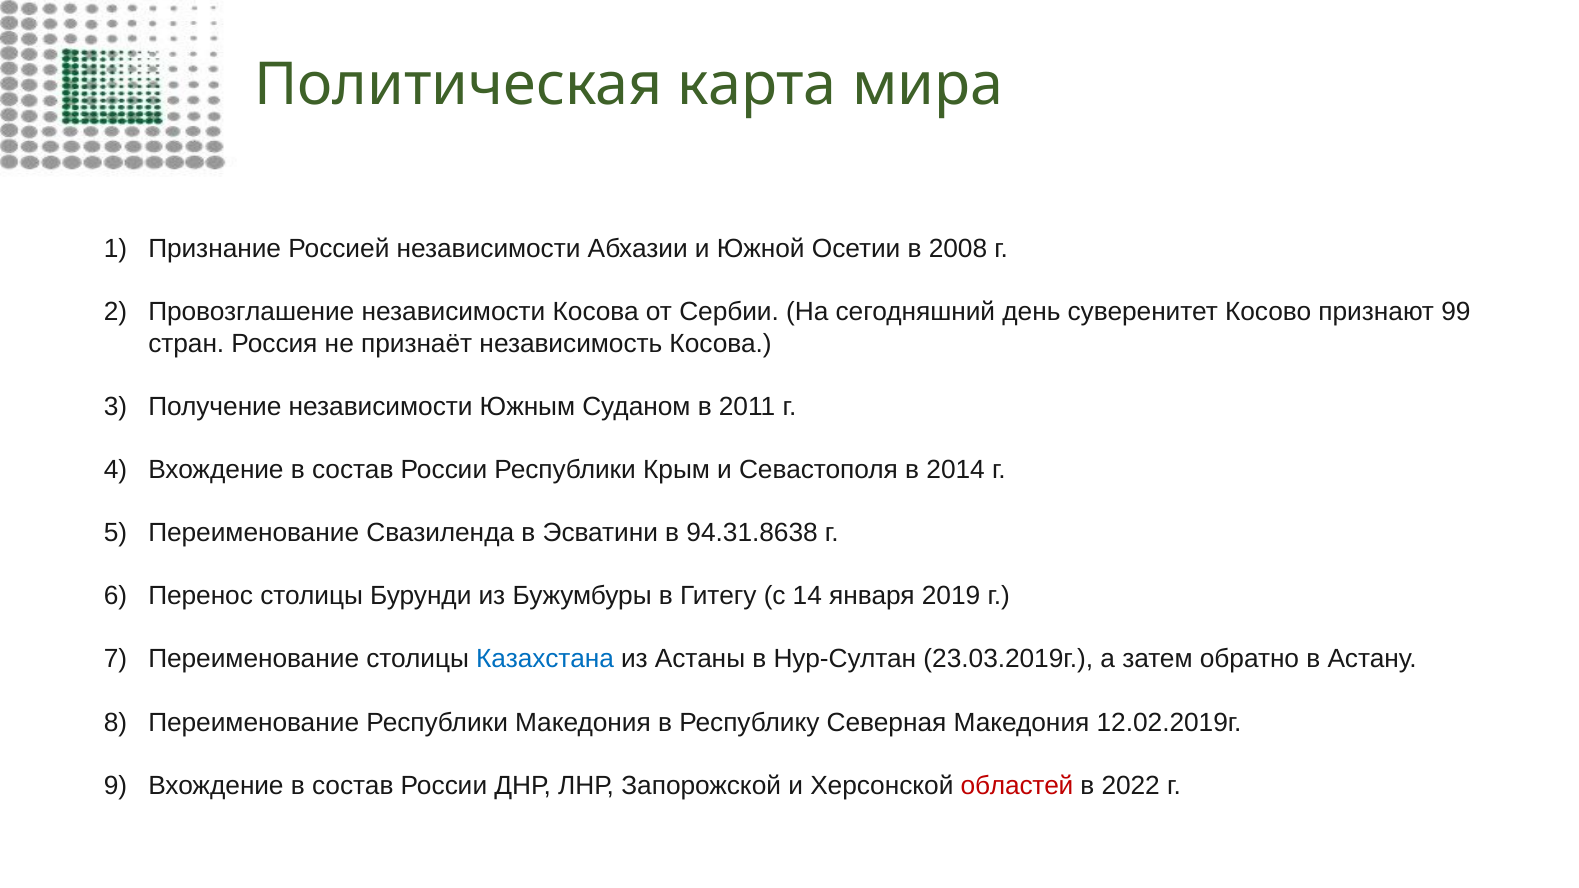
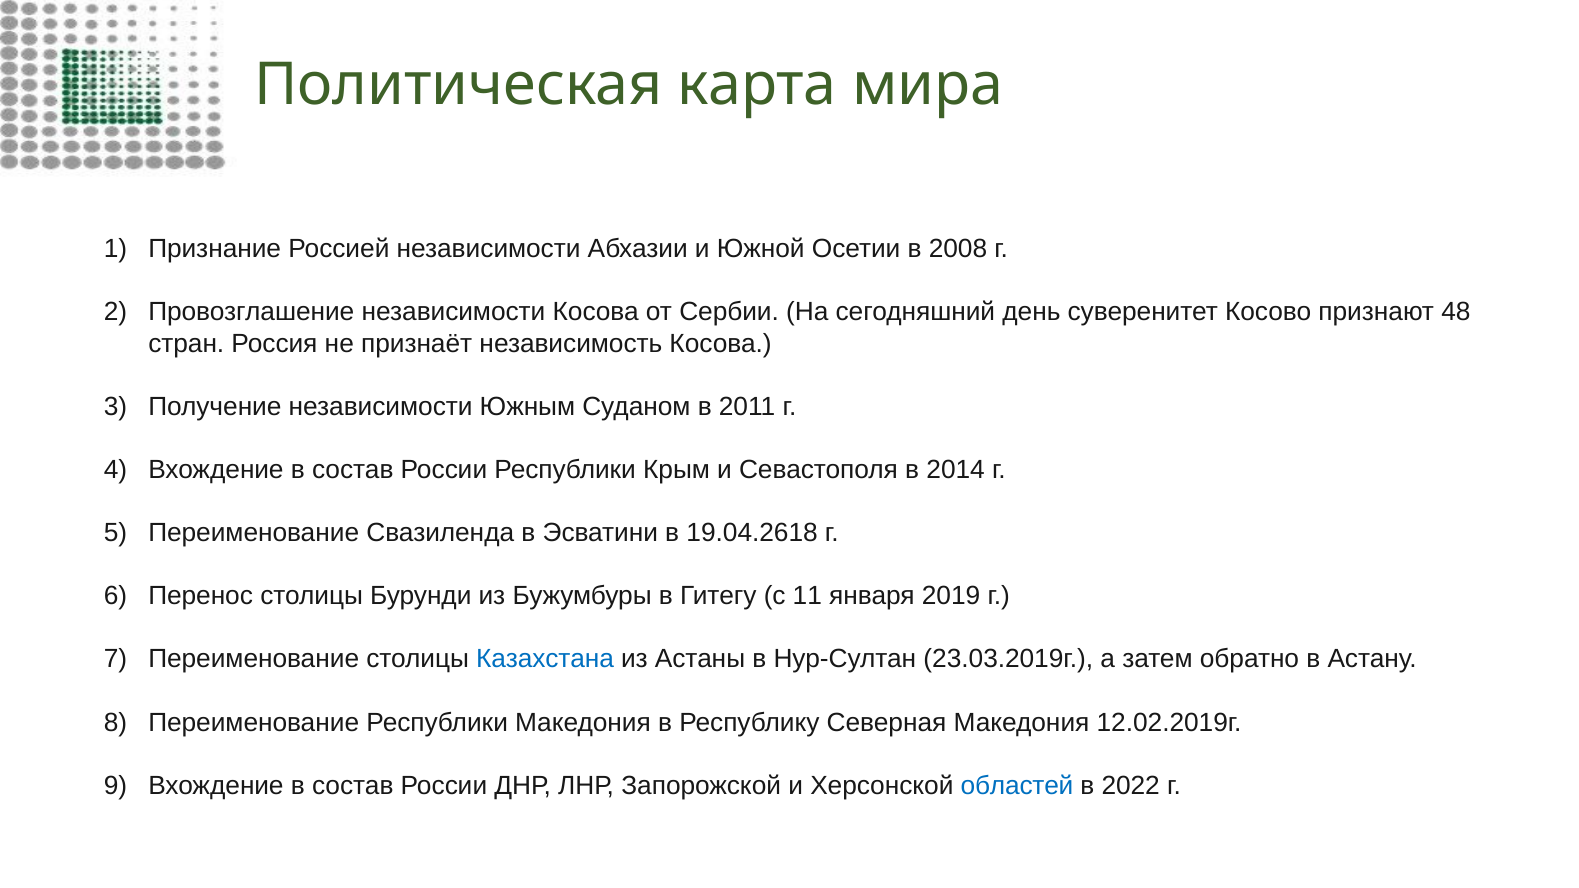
99: 99 -> 48
94.31.8638: 94.31.8638 -> 19.04.2618
14: 14 -> 11
областей colour: red -> blue
